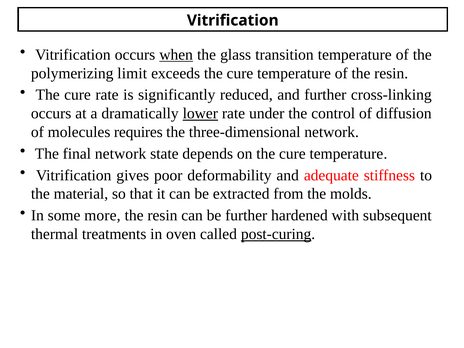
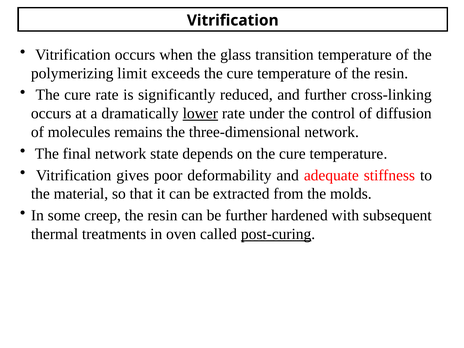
when underline: present -> none
requires: requires -> remains
more: more -> creep
